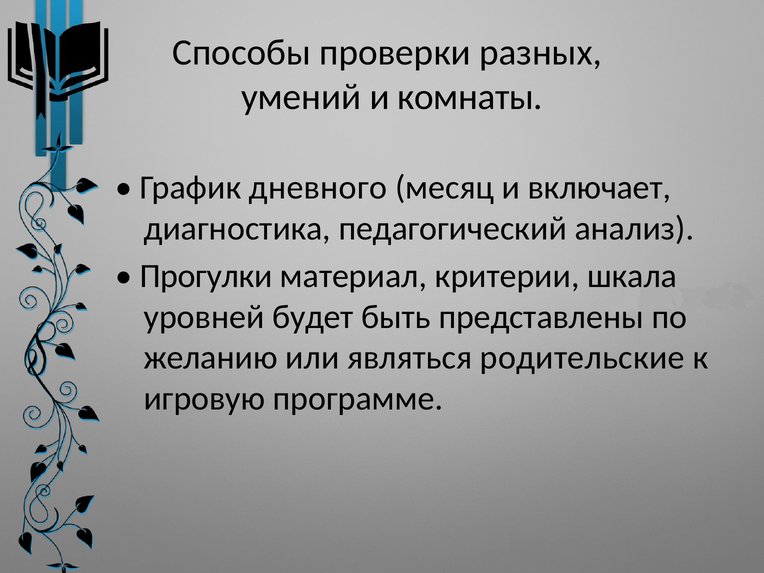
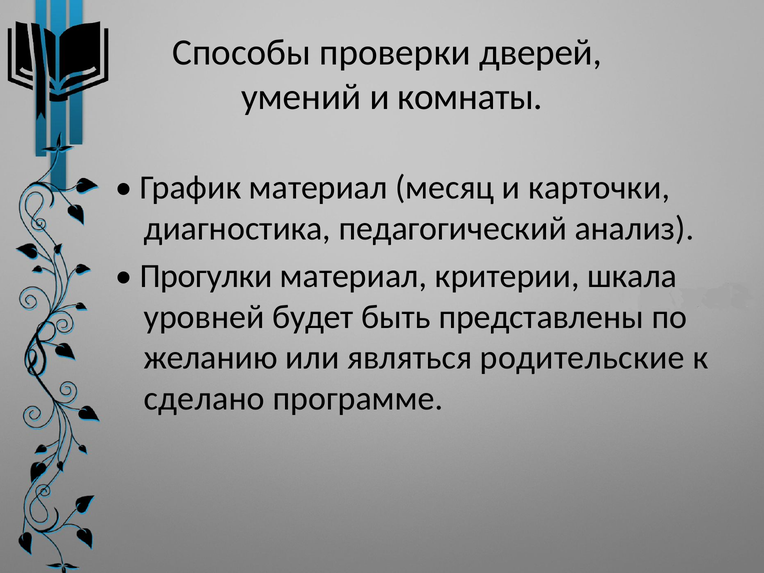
разных: разных -> дверей
График дневного: дневного -> материал
включает: включает -> карточки
игровую: игровую -> сделано
